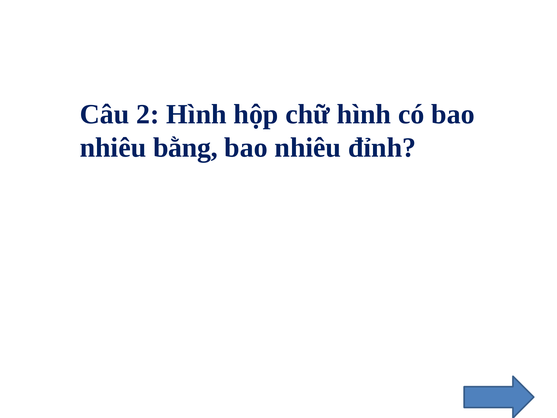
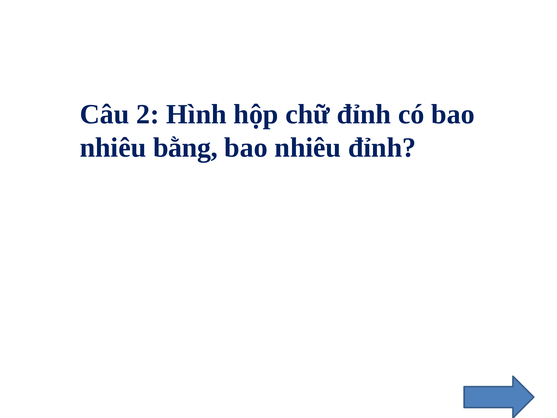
chữ hình: hình -> đỉnh
